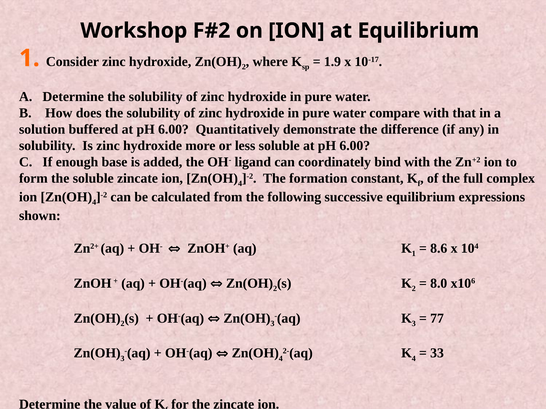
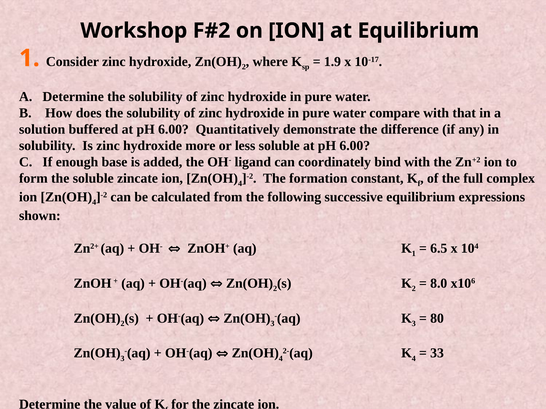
8.6: 8.6 -> 6.5
77: 77 -> 80
